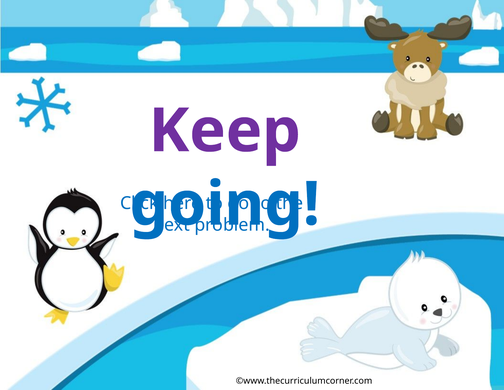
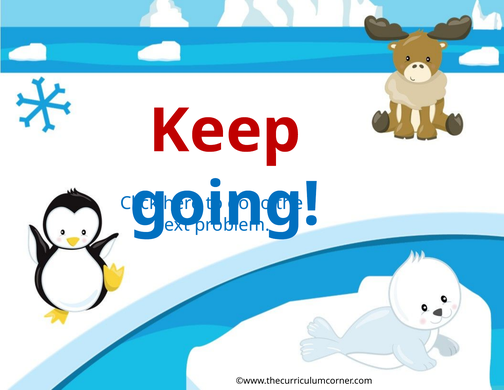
Keep colour: purple -> red
